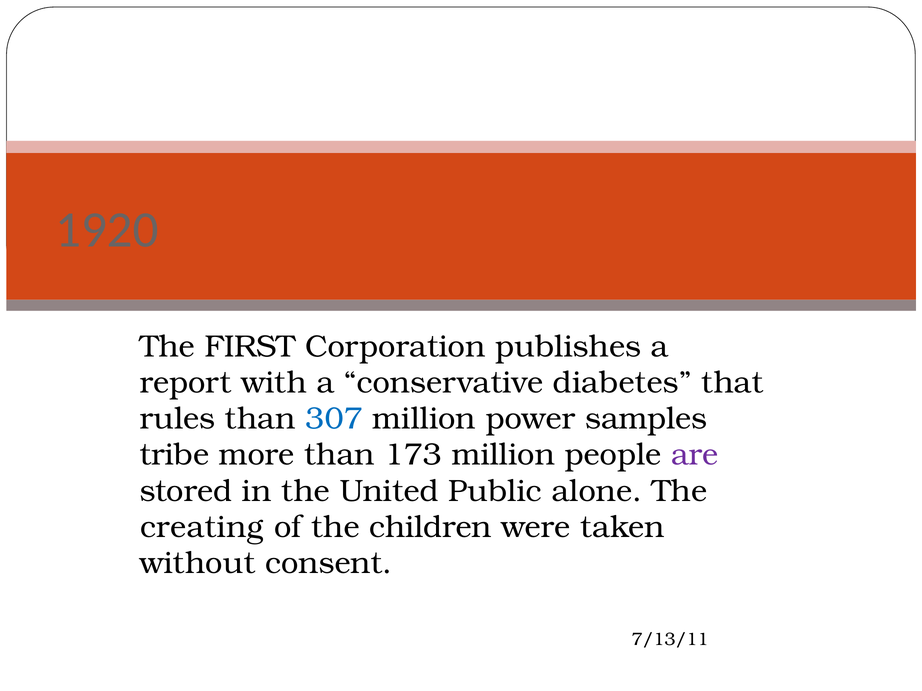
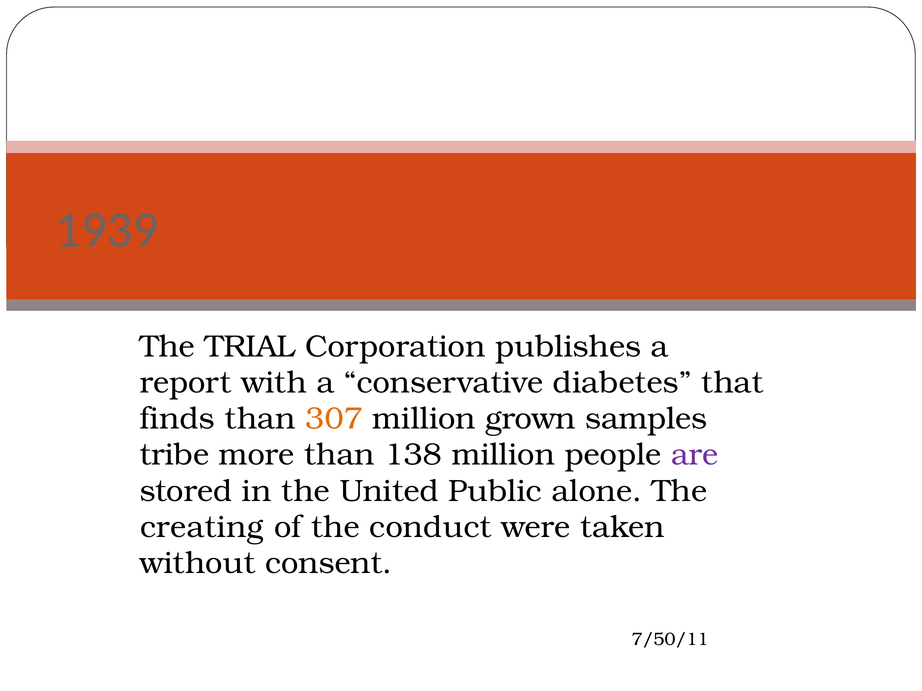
1920: 1920 -> 1939
FIRST: FIRST -> TRIAL
rules: rules -> finds
307 colour: blue -> orange
power: power -> grown
173: 173 -> 138
children: children -> conduct
7/13/11: 7/13/11 -> 7/50/11
